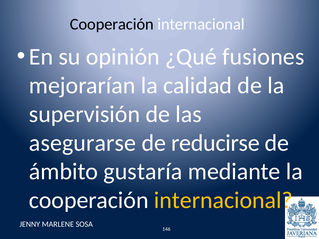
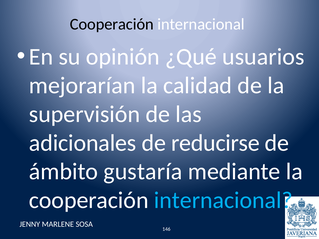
fusiones: fusiones -> usuarios
asegurarse: asegurarse -> adicionales
internacional at (223, 200) colour: yellow -> light blue
